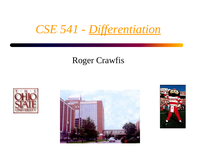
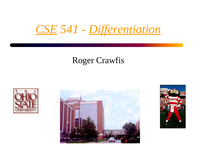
CSE underline: none -> present
